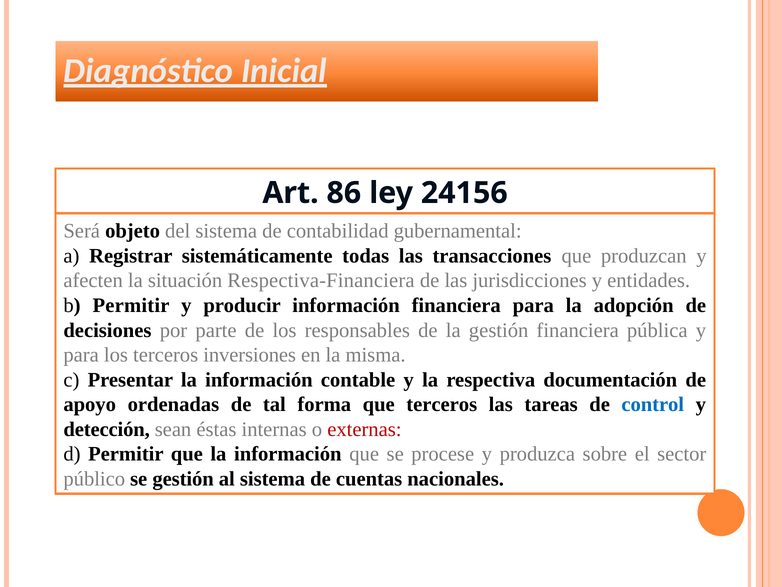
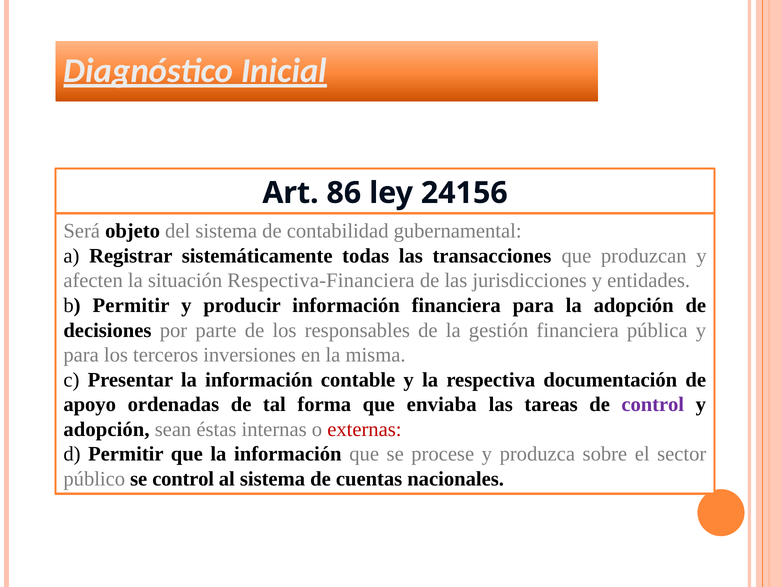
que terceros: terceros -> enviaba
control at (653, 404) colour: blue -> purple
detección at (107, 429): detección -> adopción
se gestión: gestión -> control
